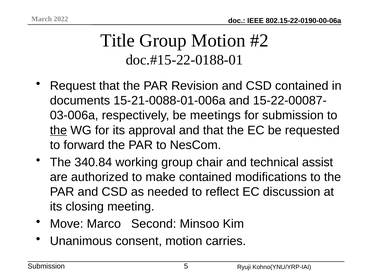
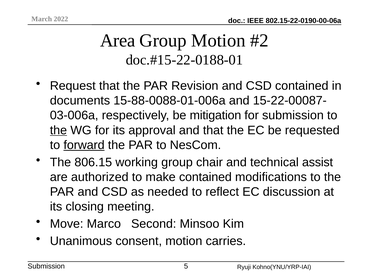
Title: Title -> Area
15-21-0088-01-006a: 15-21-0088-01-006a -> 15-88-0088-01-006a
meetings: meetings -> mitigation
forward underline: none -> present
340.84: 340.84 -> 806.15
